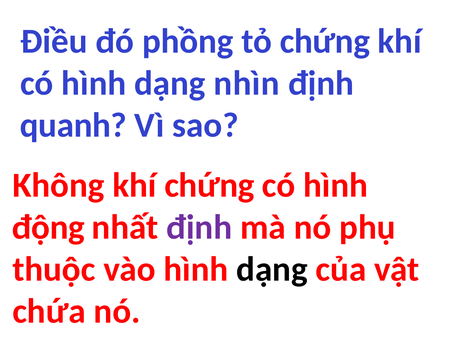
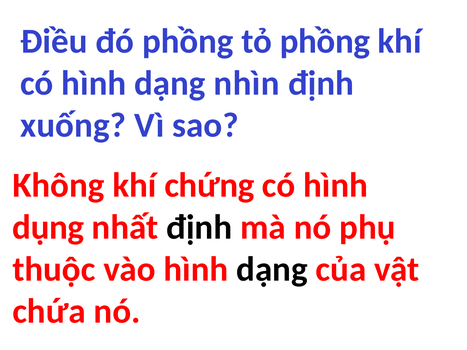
tỏ chứng: chứng -> phồng
quanh: quanh -> xuống
động: động -> dụng
định at (199, 227) colour: purple -> black
